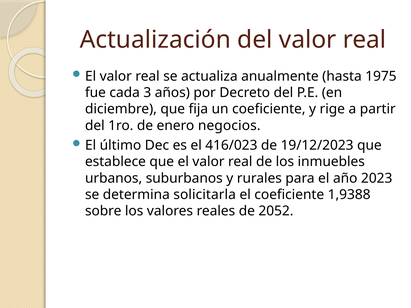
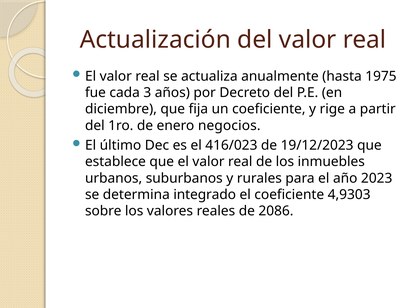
solicitarla: solicitarla -> integrado
1,9388: 1,9388 -> 4,9303
2052: 2052 -> 2086
